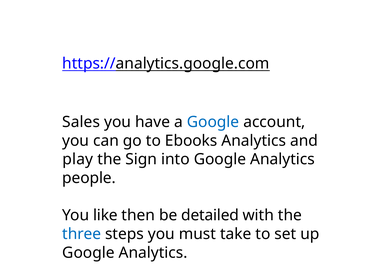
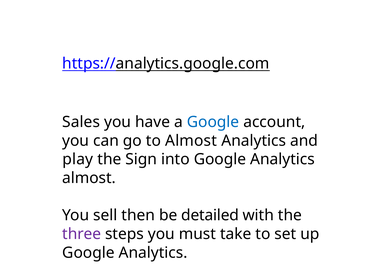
to Ebooks: Ebooks -> Almost
people at (89, 178): people -> almost
like: like -> sell
three colour: blue -> purple
